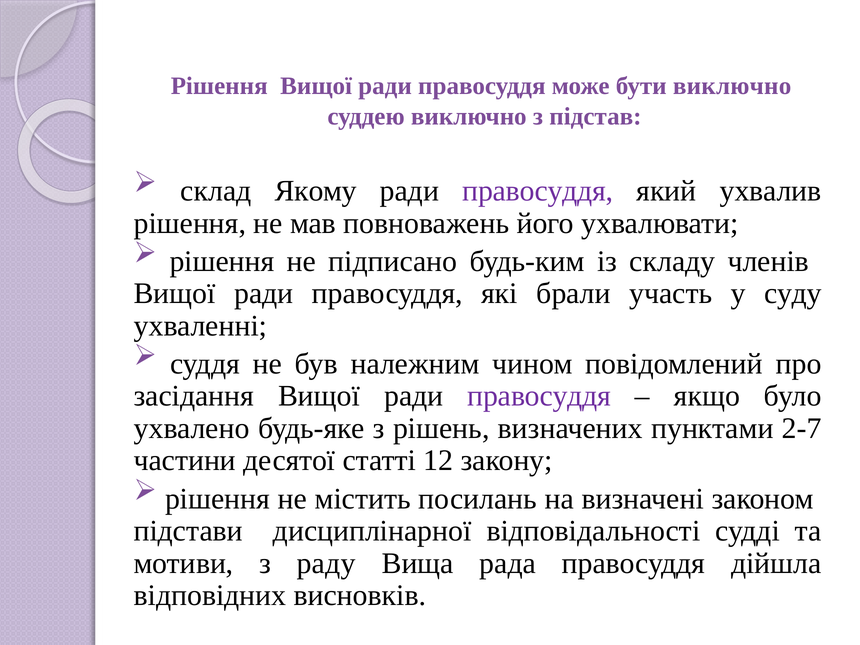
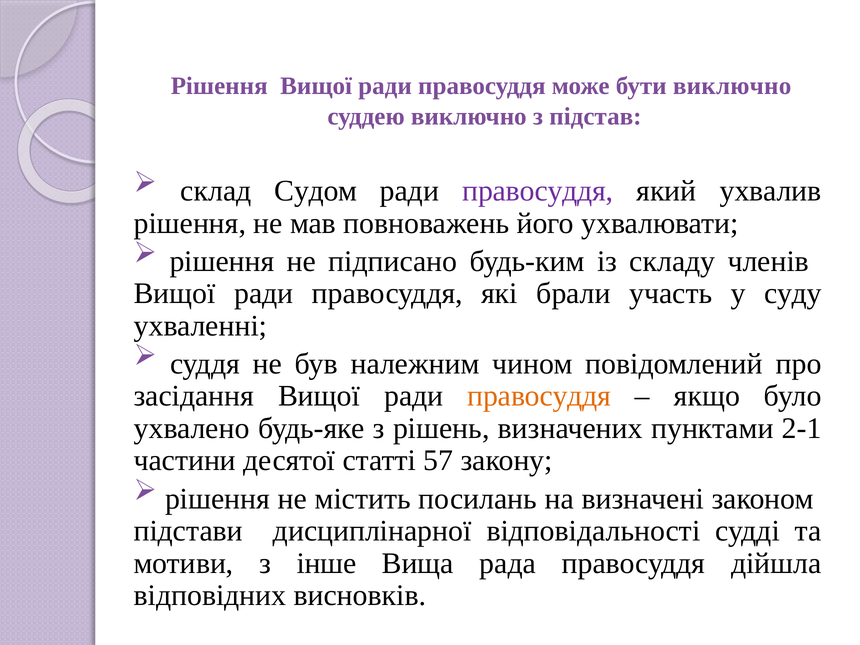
Якому: Якому -> Судом
правосуддя at (539, 396) colour: purple -> orange
2-7: 2-7 -> 2-1
12: 12 -> 57
раду: раду -> інше
